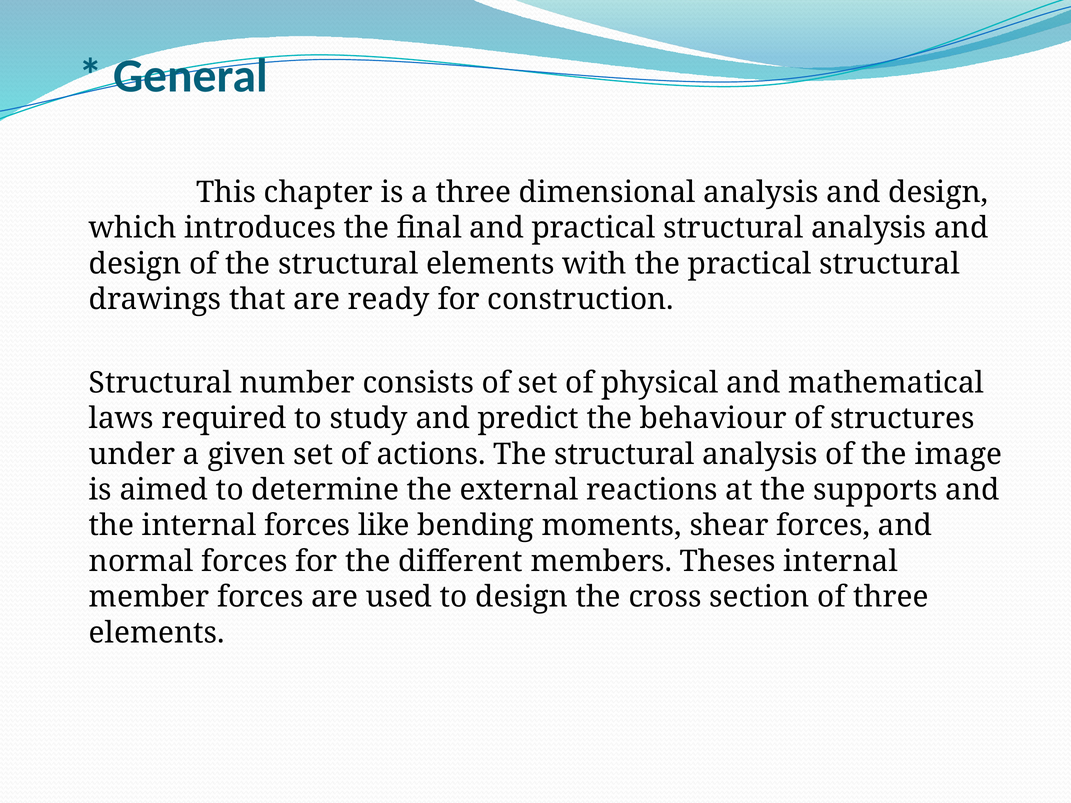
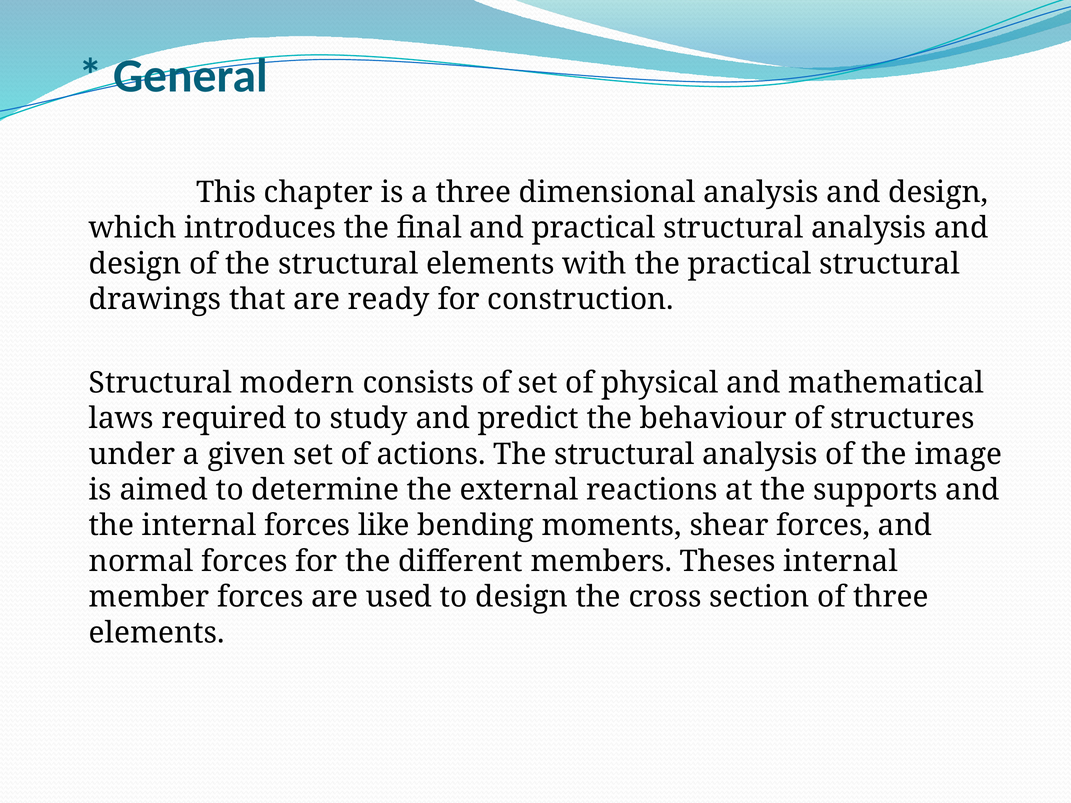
number: number -> modern
